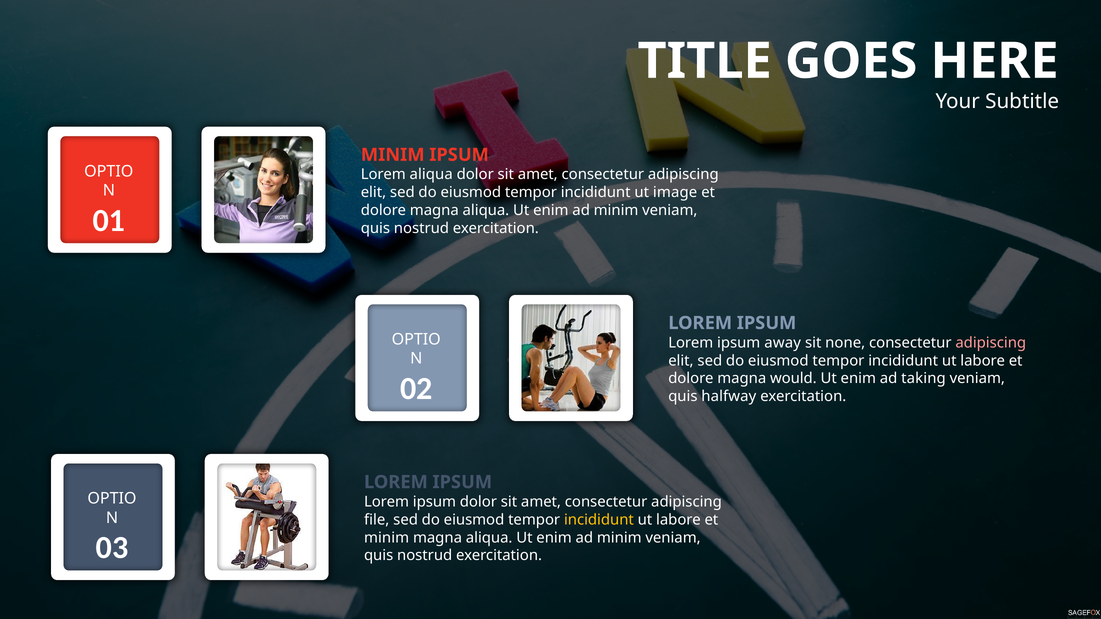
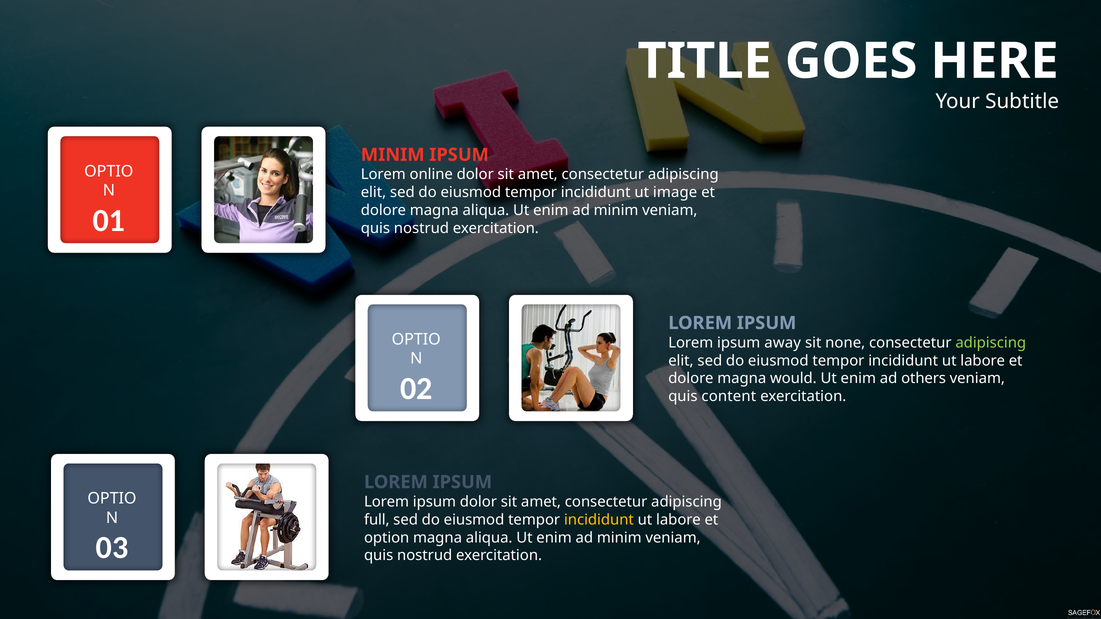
Lorem aliqua: aliqua -> online
adipiscing at (991, 343) colour: pink -> light green
taking: taking -> others
halfway: halfway -> content
file: file -> full
minim at (387, 538): minim -> option
